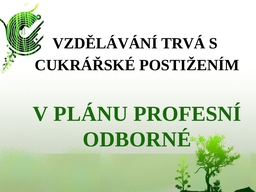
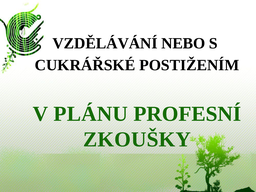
TRVÁ: TRVÁ -> NEBO
ODBORNÉ: ODBORNÉ -> ZKOUŠKY
